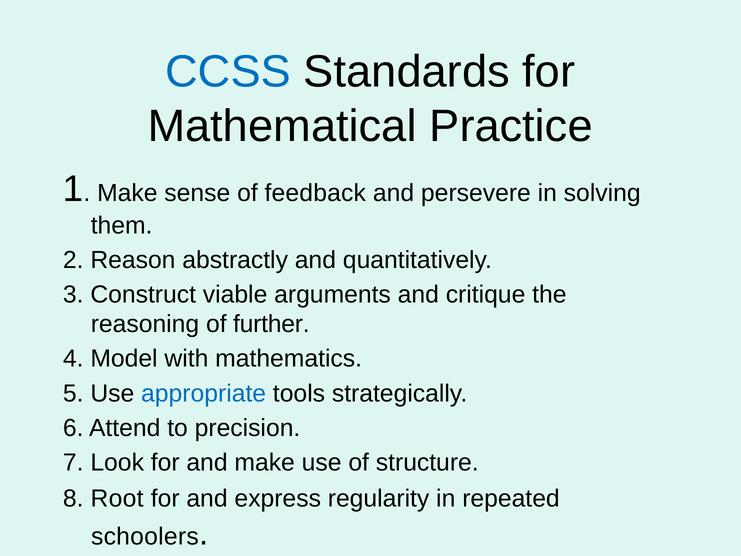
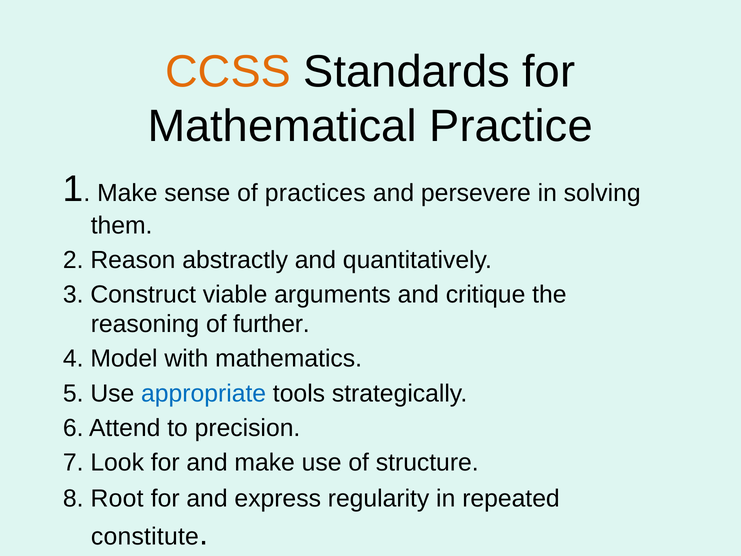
CCSS colour: blue -> orange
feedback: feedback -> practices
schoolers: schoolers -> constitute
